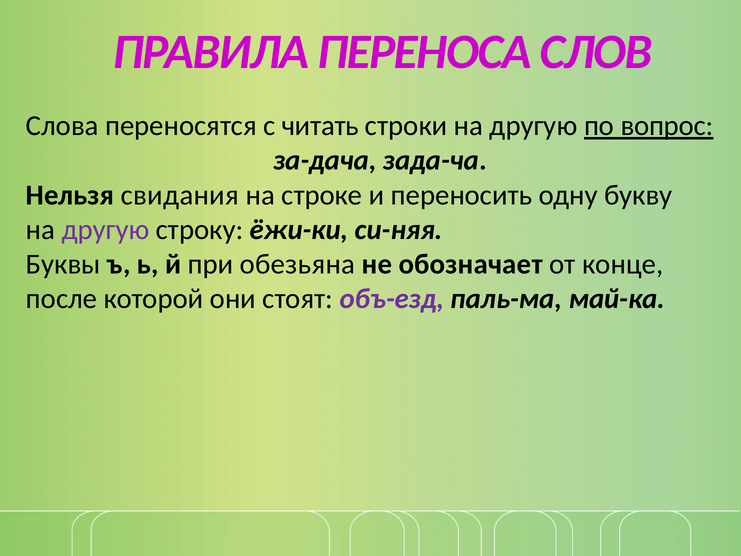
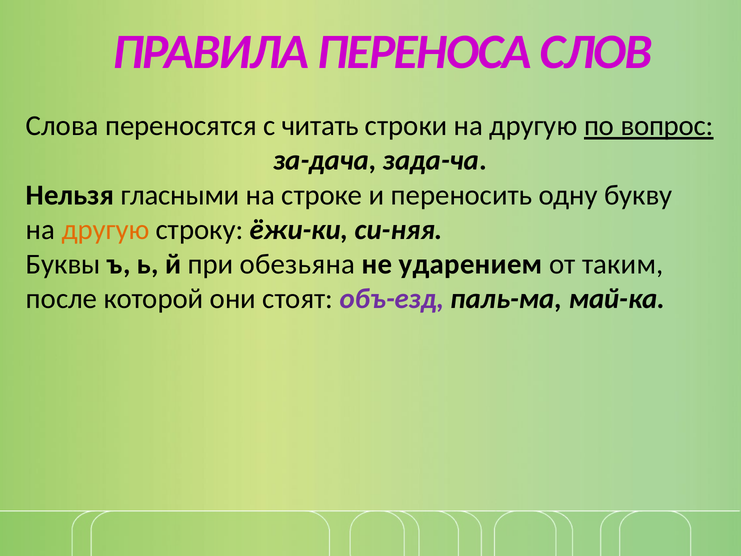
свидания: свидания -> гласными
другую at (105, 230) colour: purple -> orange
обозначает: обозначает -> ударением
конце: конце -> таким
